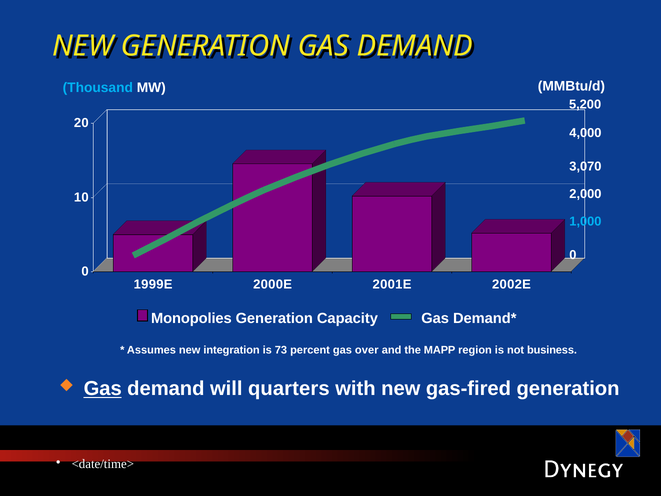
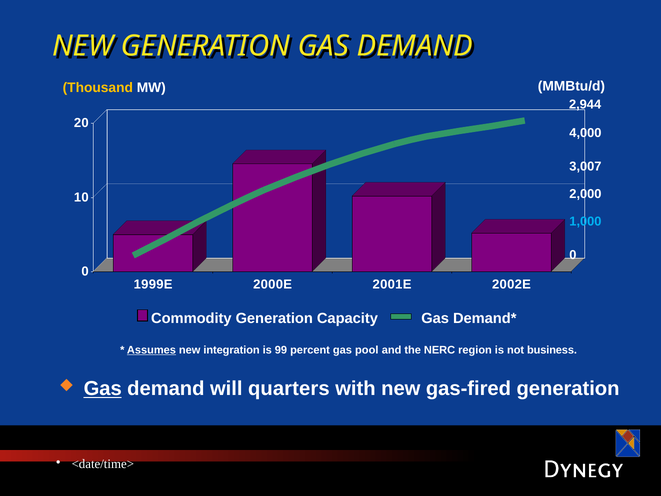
Thousand colour: light blue -> yellow
5,200: 5,200 -> 2,944
3,070: 3,070 -> 3,007
Monopolies: Monopolies -> Commodity
Assumes underline: none -> present
73: 73 -> 99
over: over -> pool
MAPP: MAPP -> NERC
